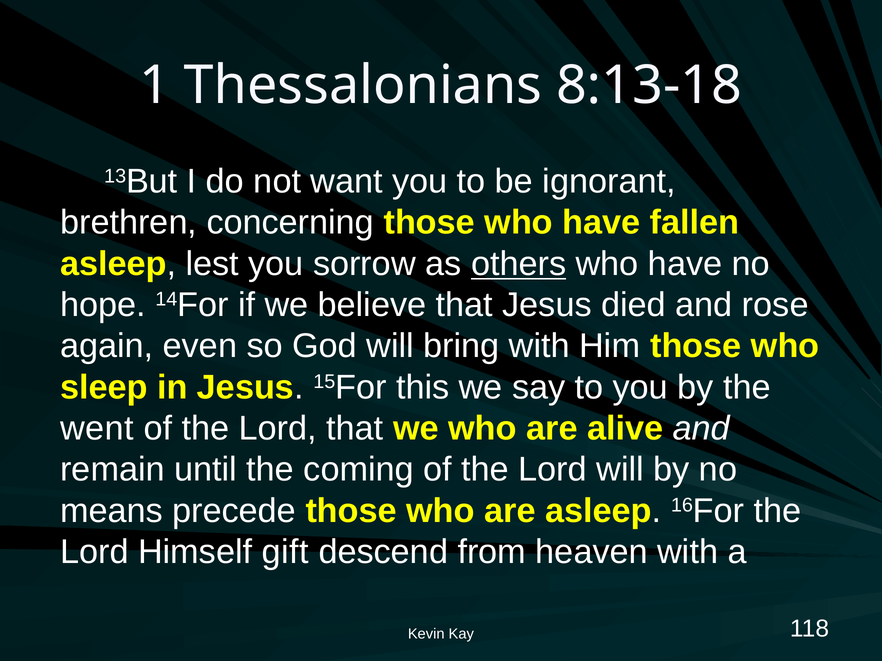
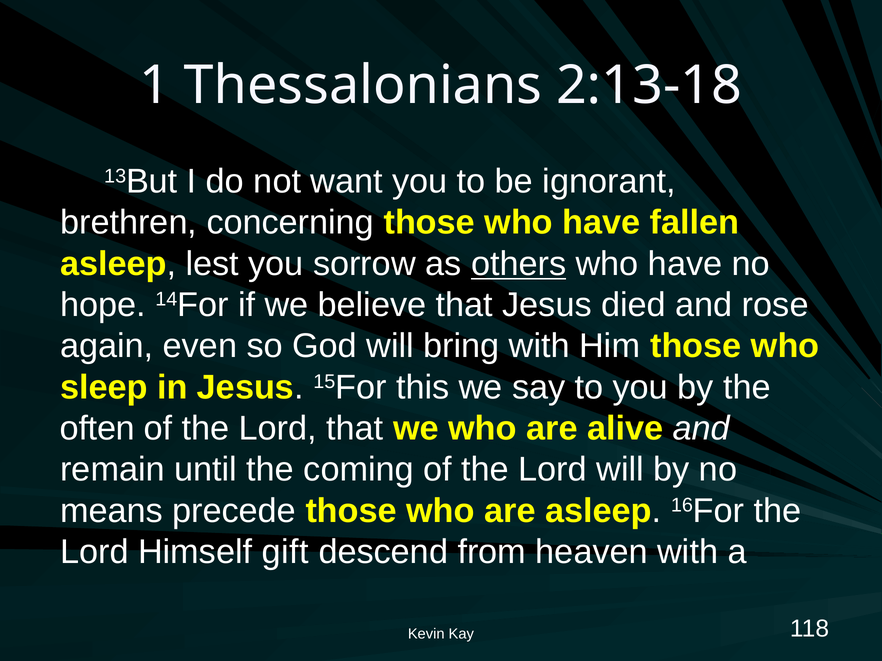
8:13-18: 8:13-18 -> 2:13-18
went: went -> often
